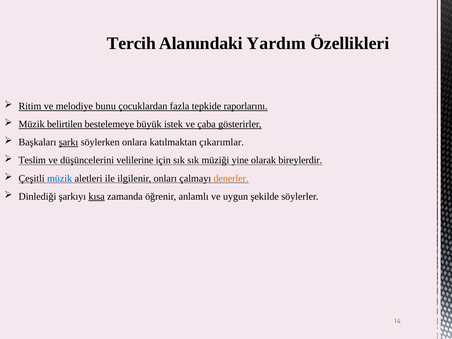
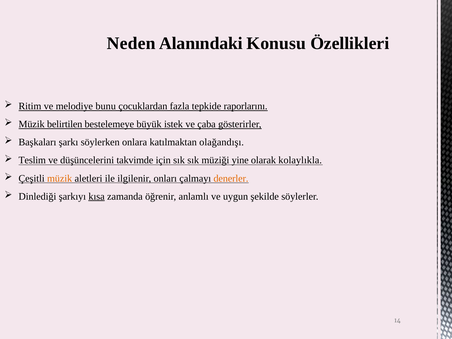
Tercih: Tercih -> Neden
Yardım: Yardım -> Konusu
şarkı underline: present -> none
çıkarımlar: çıkarımlar -> olağandışı
velilerine: velilerine -> takvimde
bireylerdir: bireylerdir -> kolaylıkla
müzik at (60, 178) colour: blue -> orange
